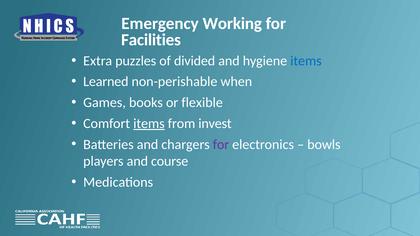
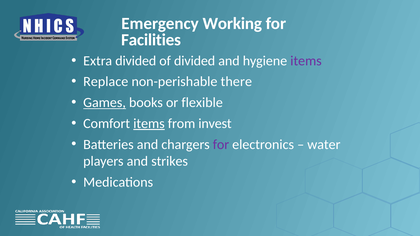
Extra puzzles: puzzles -> divided
items at (306, 61) colour: blue -> purple
Learned: Learned -> Replace
when: when -> there
Games underline: none -> present
bowls: bowls -> water
course: course -> strikes
